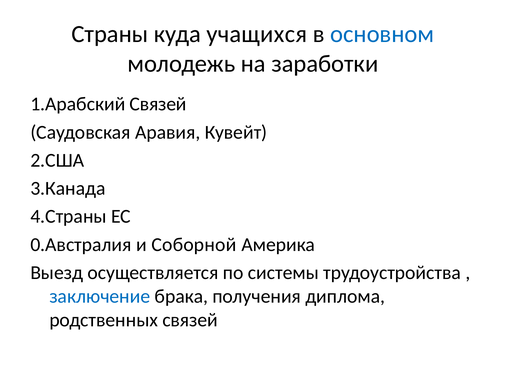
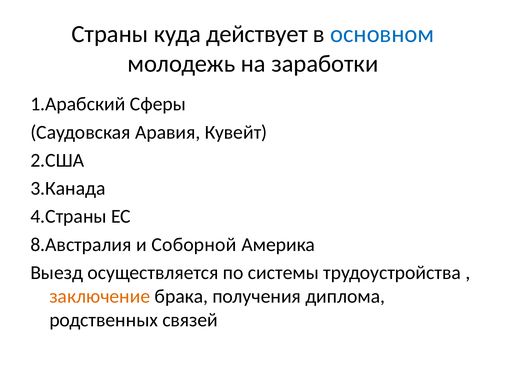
учащихся: учащихся -> действует
1.Арабский Связей: Связей -> Сферы
0.Австралия: 0.Австралия -> 8.Австралия
заключение colour: blue -> orange
